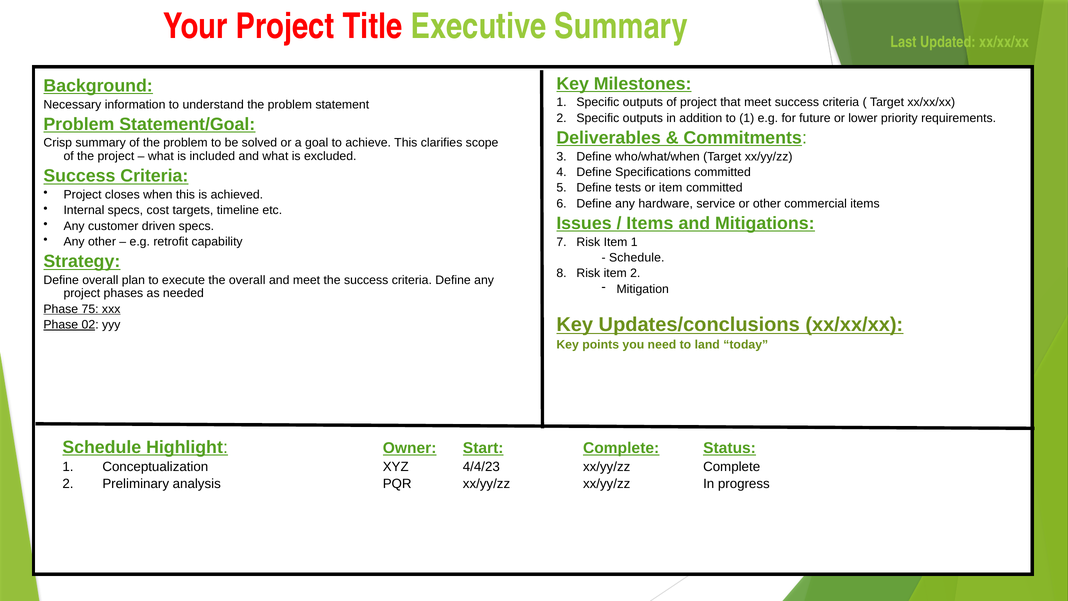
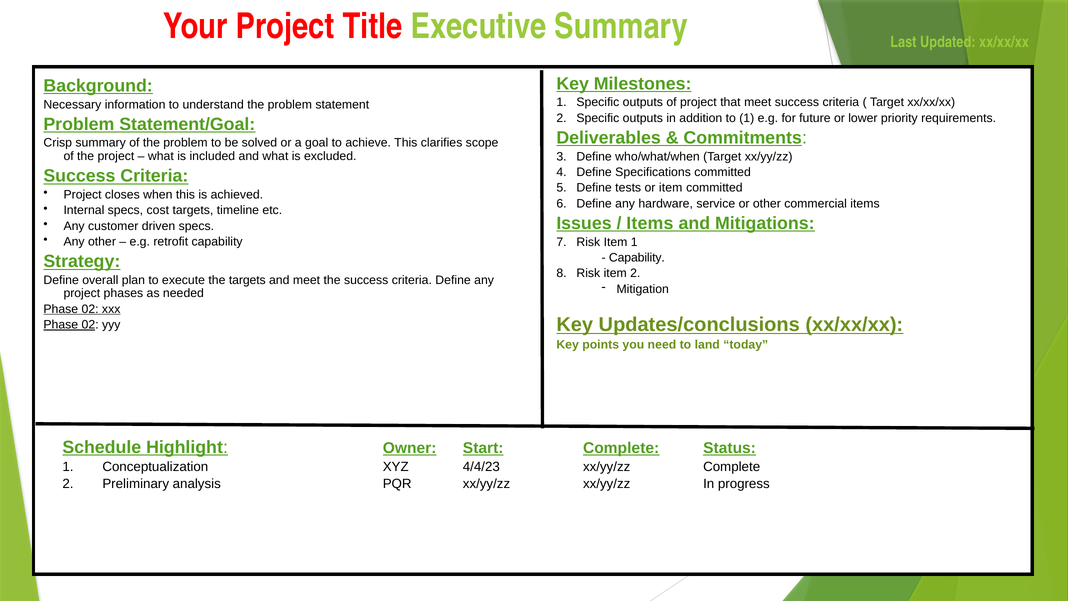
Schedule at (637, 258): Schedule -> Capability
the overall: overall -> targets
75 at (90, 309): 75 -> 02
